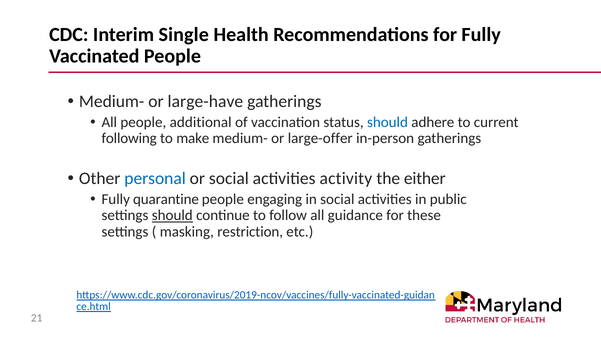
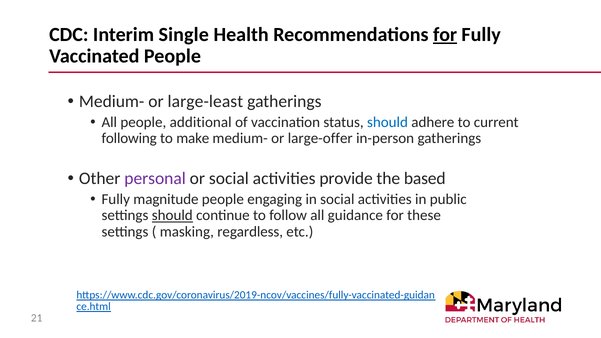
for at (445, 35) underline: none -> present
large-have: large-have -> large-least
personal colour: blue -> purple
activity: activity -> provide
either: either -> based
quarantine: quarantine -> magnitude
restriction: restriction -> regardless
